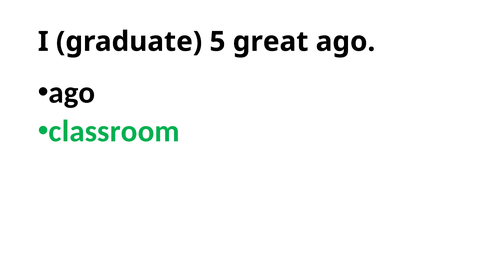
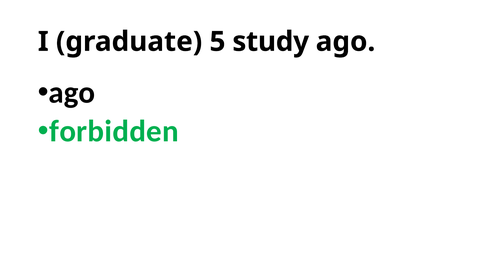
great: great -> study
classroom: classroom -> forbidden
